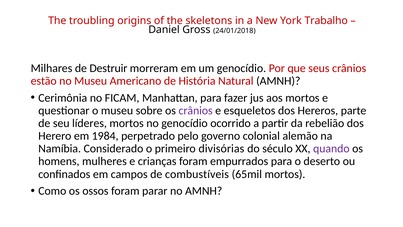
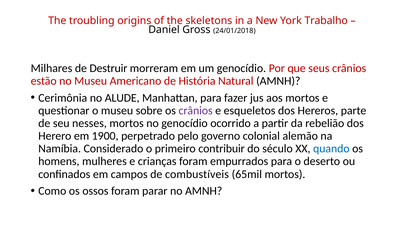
FICAM: FICAM -> ALUDE
líderes: líderes -> nesses
1984: 1984 -> 1900
divisórias: divisórias -> contribuir
quando colour: purple -> blue
